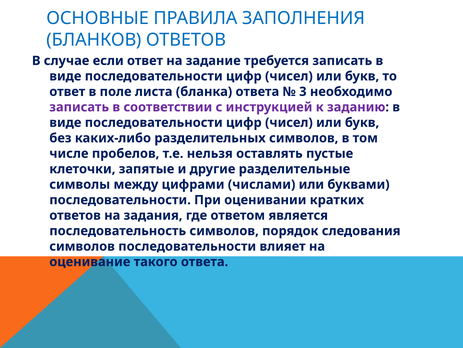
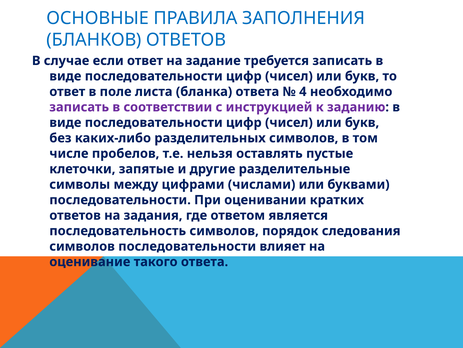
3: 3 -> 4
